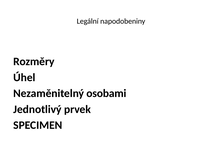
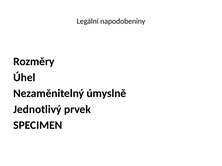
osobami: osobami -> úmyslně
